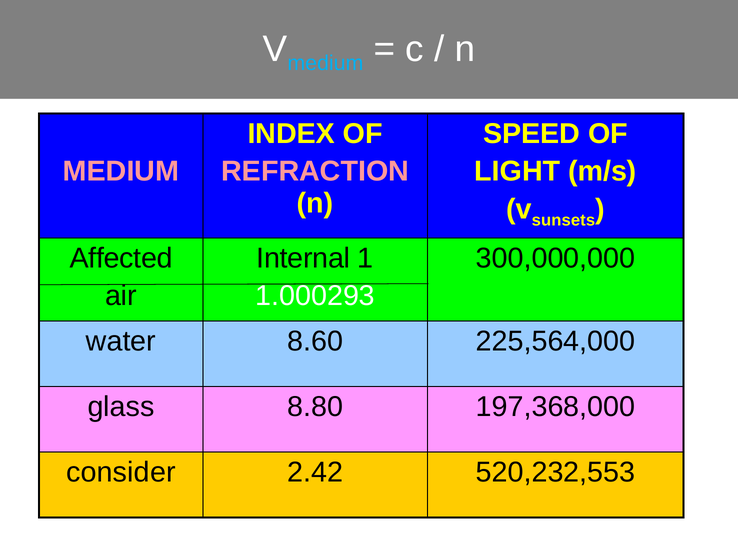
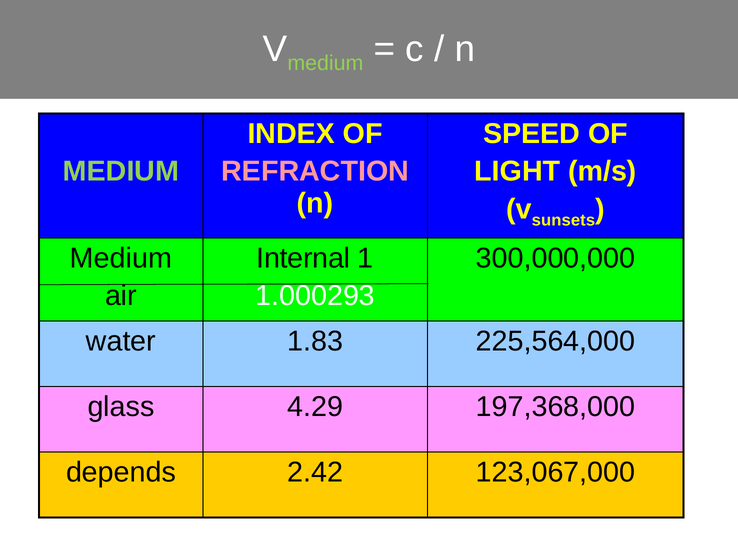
medium at (325, 63) colour: light blue -> light green
MEDIUM at (121, 172) colour: pink -> light green
Affected at (121, 258): Affected -> Medium
8.60: 8.60 -> 1.83
8.80: 8.80 -> 4.29
consider: consider -> depends
520,232,553: 520,232,553 -> 123,067,000
